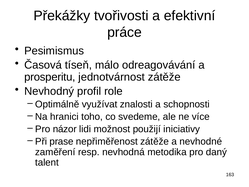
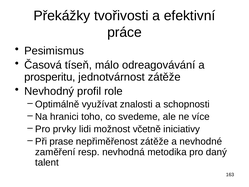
názor: názor -> prvky
použijí: použijí -> včetně
